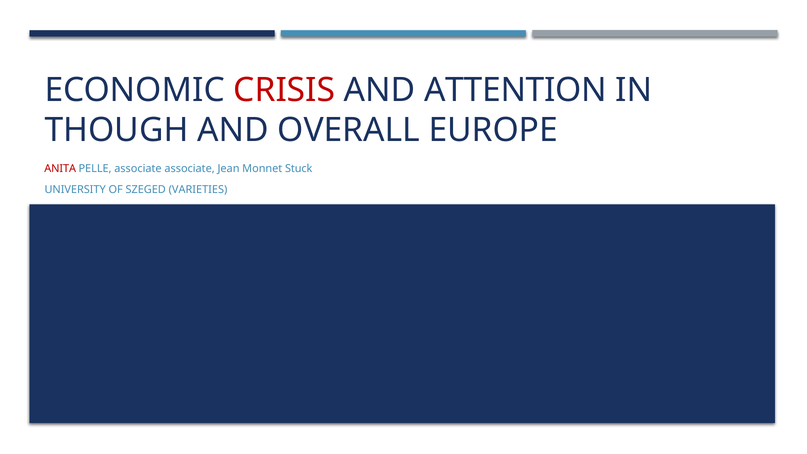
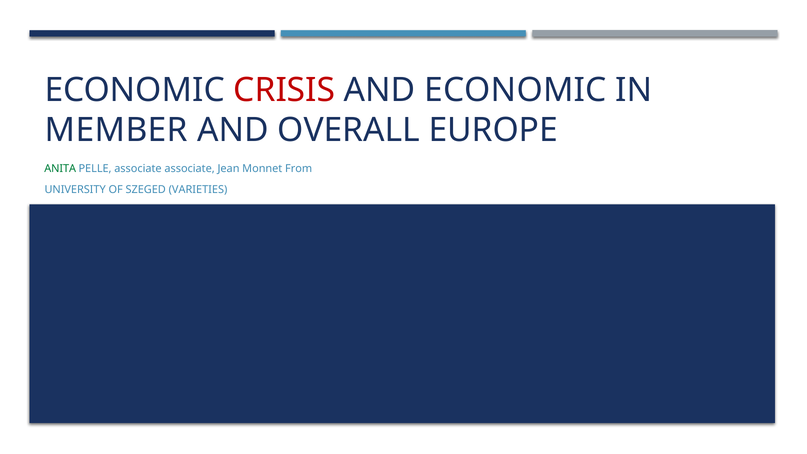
AND ATTENTION: ATTENTION -> ECONOMIC
THOUGH: THOUGH -> MEMBER
ANITA colour: red -> green
Stuck: Stuck -> From
